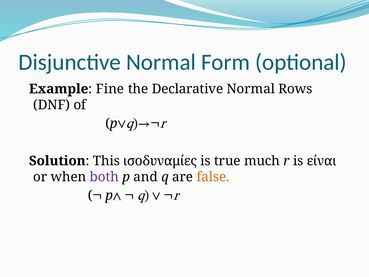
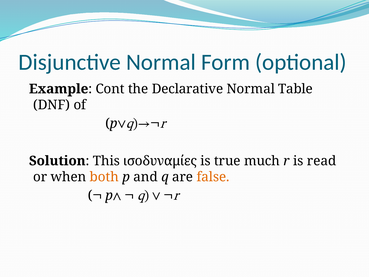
Fine: Fine -> Cont
Rows: Rows -> Table
είναι: είναι -> read
both colour: purple -> orange
